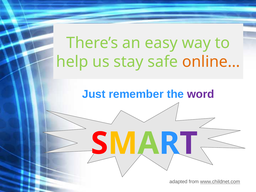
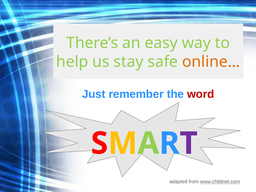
word colour: purple -> red
